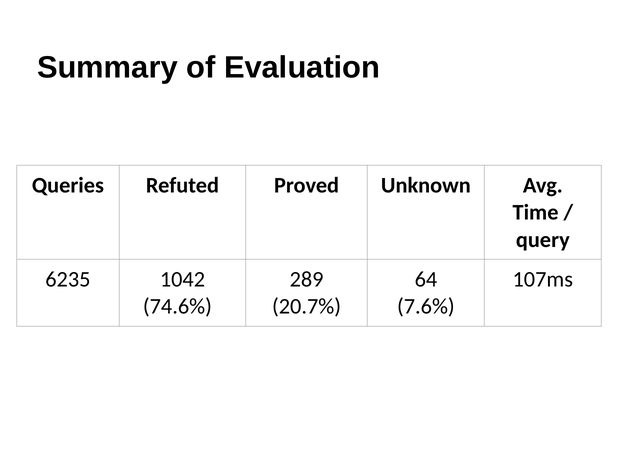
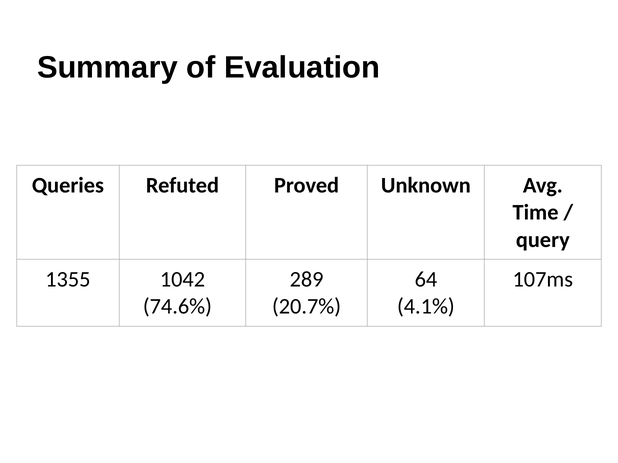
6235: 6235 -> 1355
7.6%: 7.6% -> 4.1%
